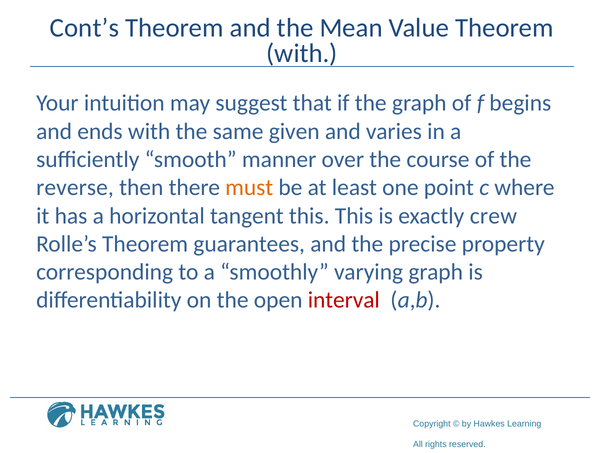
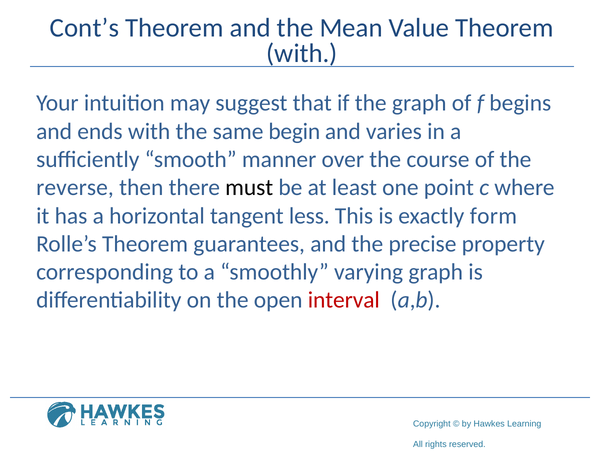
given: given -> begin
must colour: orange -> black
tangent this: this -> less
crew: crew -> form
